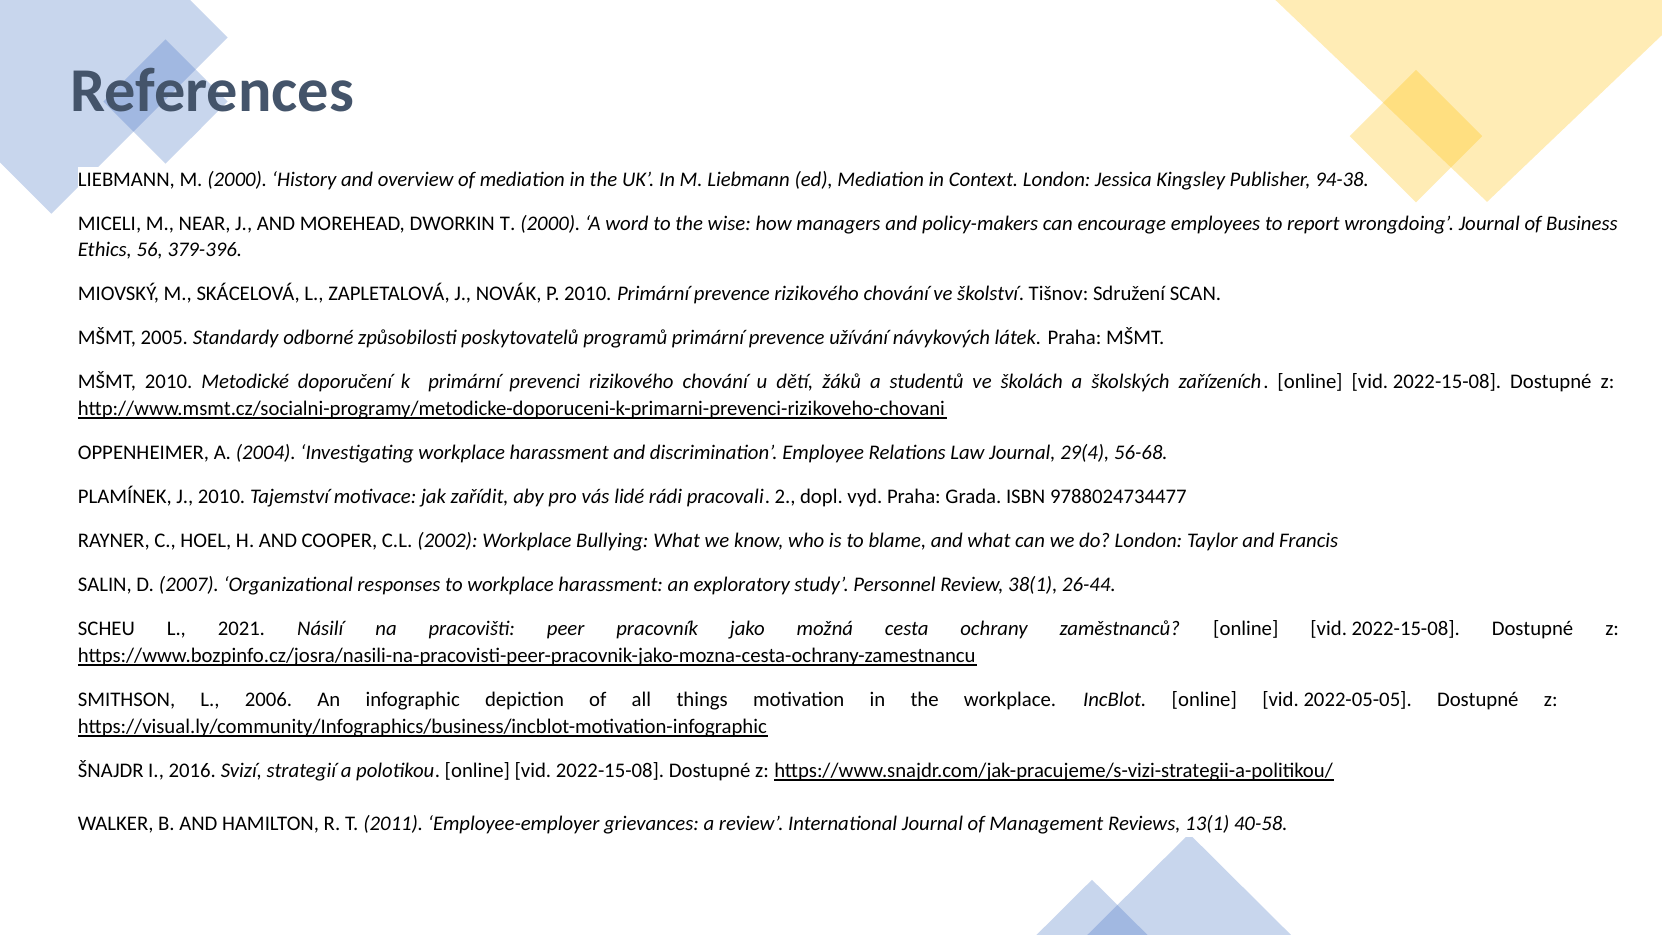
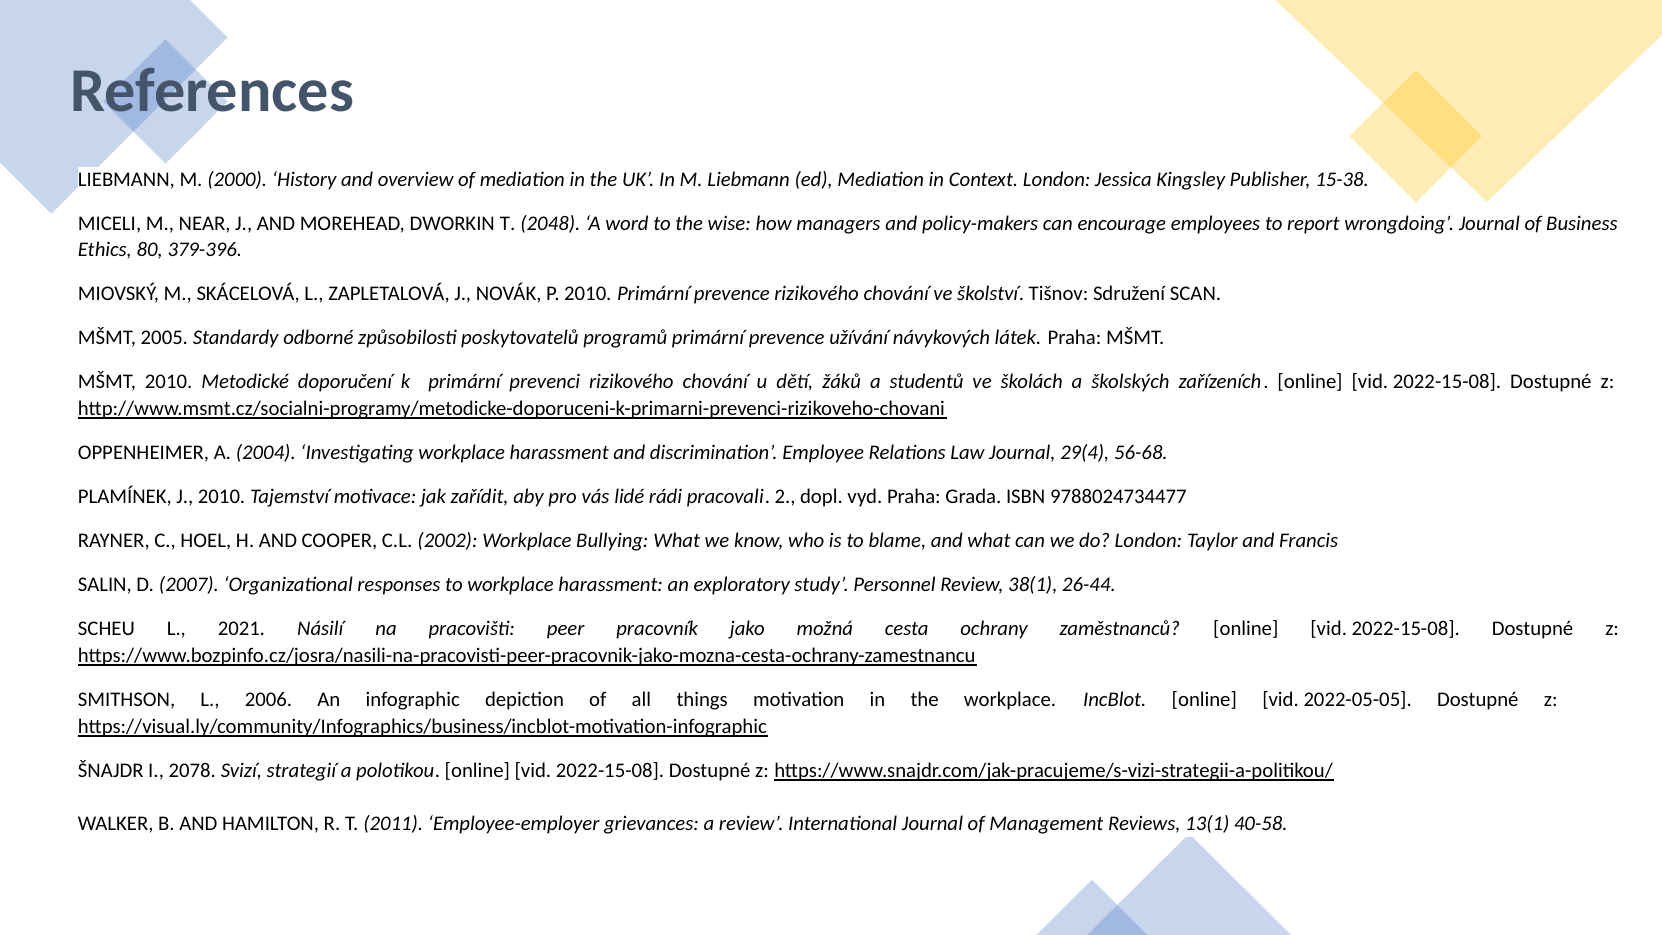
94-38: 94-38 -> 15-38
T 2000: 2000 -> 2048
56: 56 -> 80
2016: 2016 -> 2078
